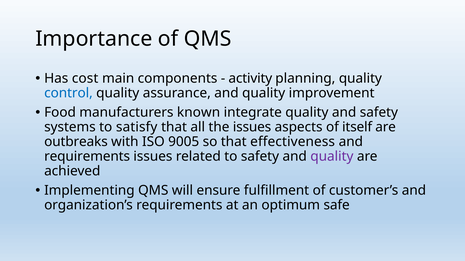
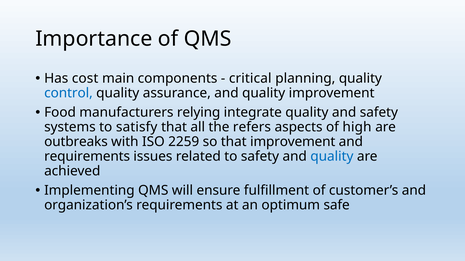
activity: activity -> critical
known: known -> relying
the issues: issues -> refers
itself: itself -> high
9005: 9005 -> 2259
that effectiveness: effectiveness -> improvement
quality at (332, 157) colour: purple -> blue
